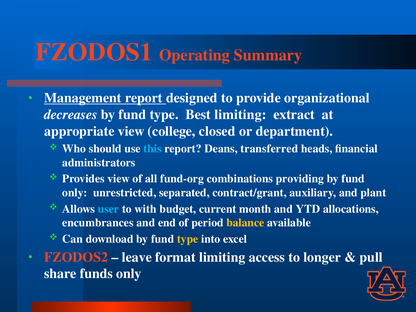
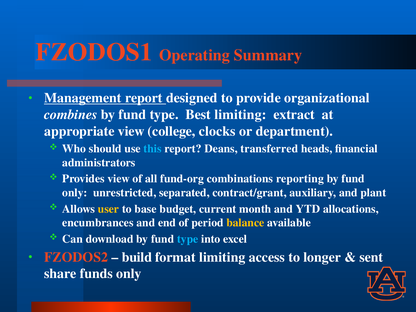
decreases: decreases -> combines
closed: closed -> clocks
providing: providing -> reporting
user colour: light blue -> yellow
with: with -> base
type at (188, 239) colour: yellow -> light blue
leave: leave -> build
pull: pull -> sent
